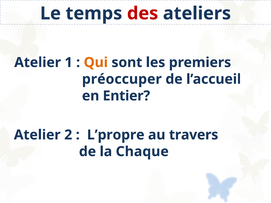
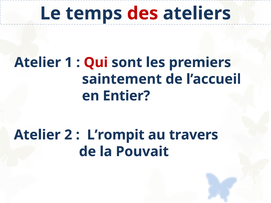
Qui colour: orange -> red
préoccuper: préoccuper -> saintement
L’propre: L’propre -> L’rompit
Chaque: Chaque -> Pouvait
